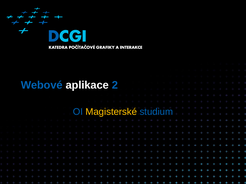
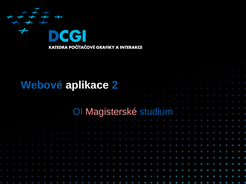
Magisterské colour: yellow -> pink
